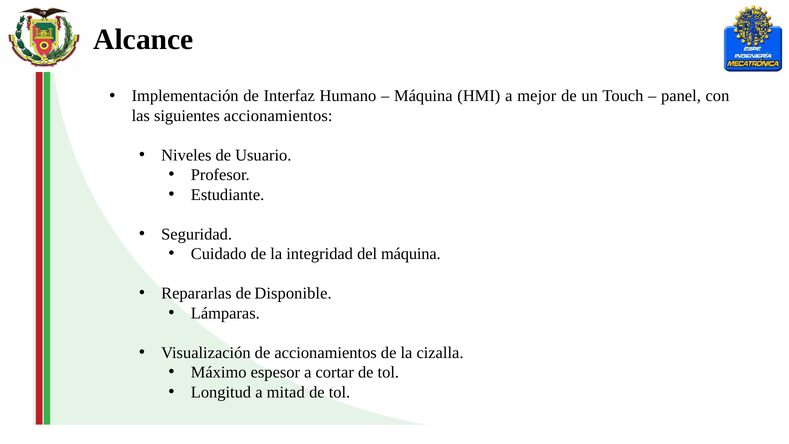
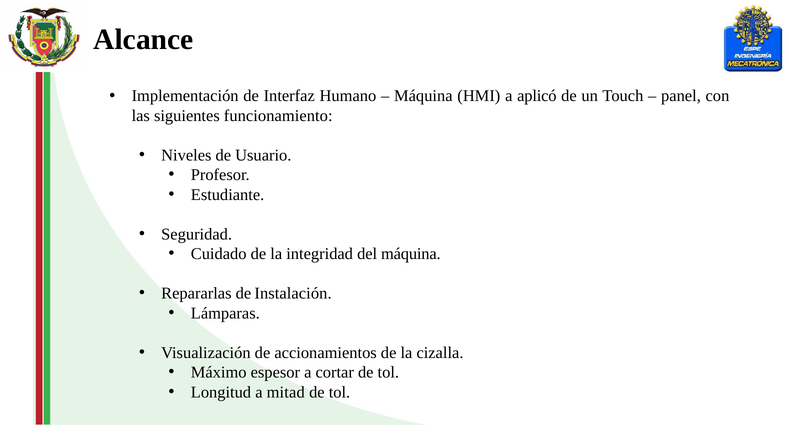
mejor: mejor -> aplicó
siguientes accionamientos: accionamientos -> funcionamiento
Disponible: Disponible -> Instalación
